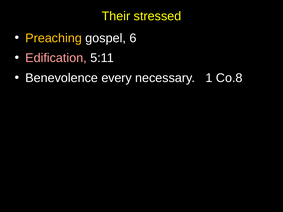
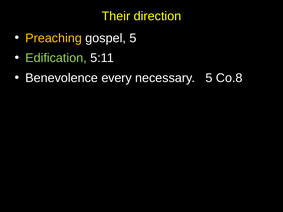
stressed: stressed -> direction
gospel 6: 6 -> 5
Edification colour: pink -> light green
necessary 1: 1 -> 5
